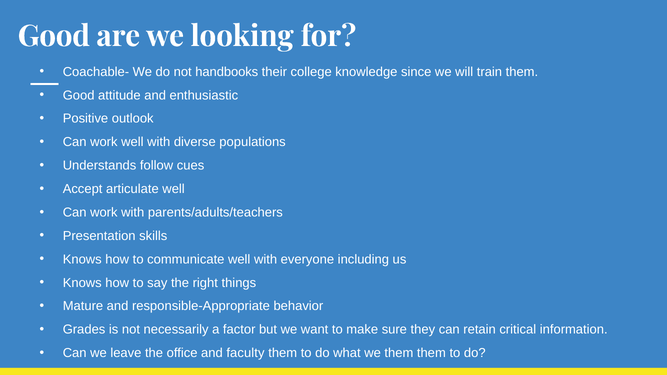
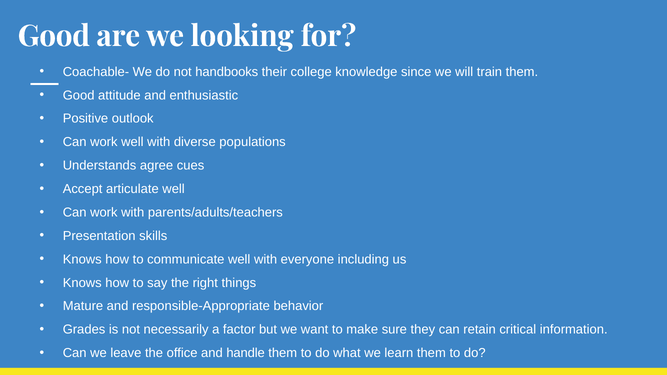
follow: follow -> agree
faculty: faculty -> handle
we them: them -> learn
